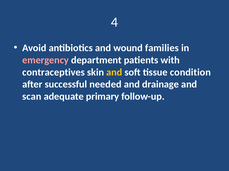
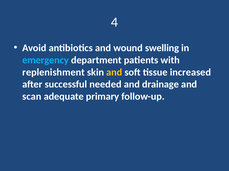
families: families -> swelling
emergency colour: pink -> light blue
contraceptives: contraceptives -> replenishment
condition: condition -> increased
